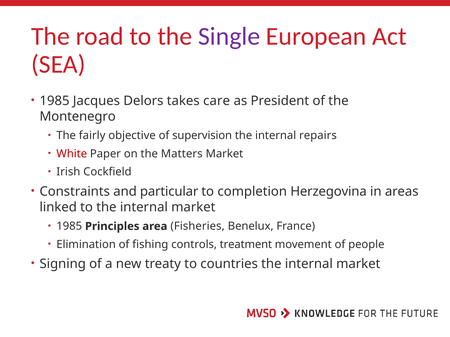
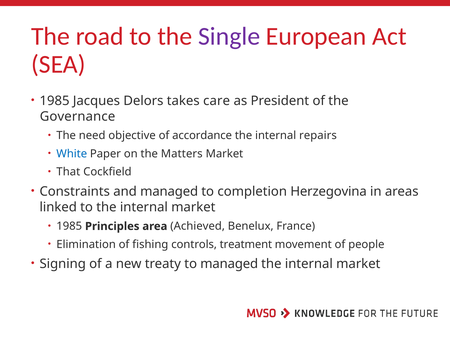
Montenegro: Montenegro -> Governance
fairly: fairly -> need
supervision: supervision -> accordance
White colour: red -> blue
Irish: Irish -> That
and particular: particular -> managed
Fisheries: Fisheries -> Achieved
to countries: countries -> managed
